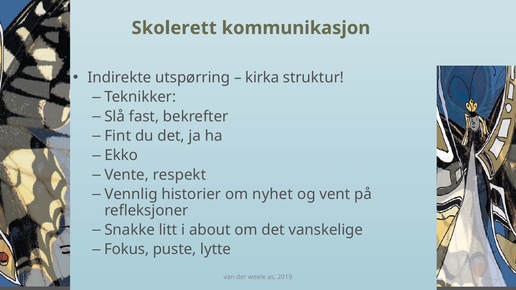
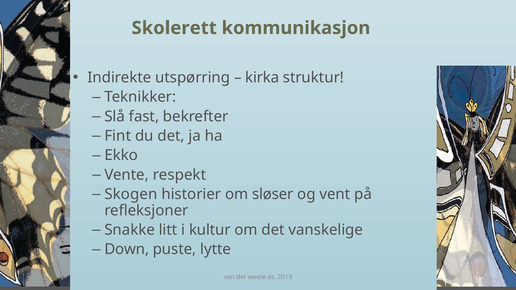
Vennlig: Vennlig -> Skogen
nyhet: nyhet -> sløser
about: about -> kultur
Fokus: Fokus -> Down
